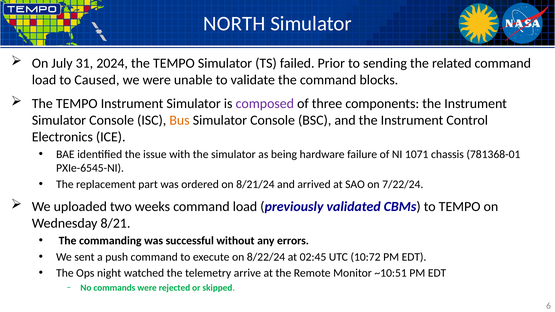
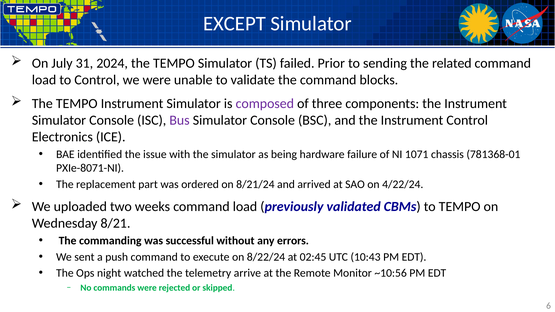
NORTH: NORTH -> EXCEPT
to Caused: Caused -> Control
Bus colour: orange -> purple
PXIe-6545-NI: PXIe-6545-NI -> PXIe-8071-NI
7/22/24: 7/22/24 -> 4/22/24
10:72: 10:72 -> 10:43
~10:51: ~10:51 -> ~10:56
